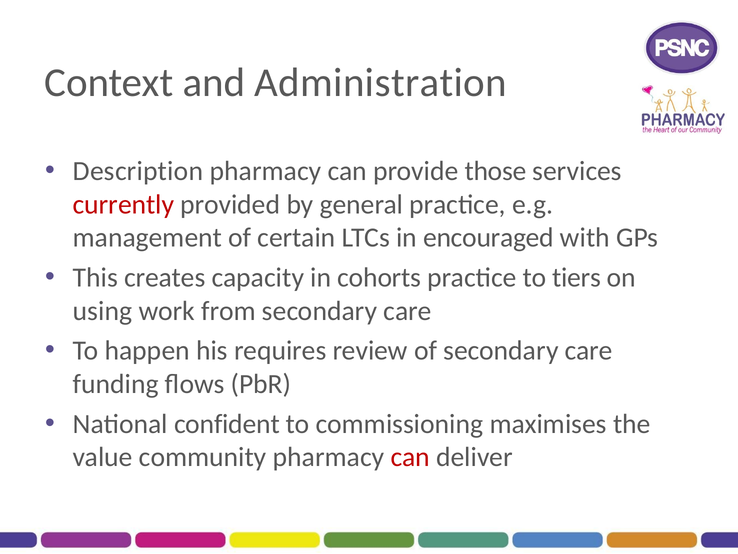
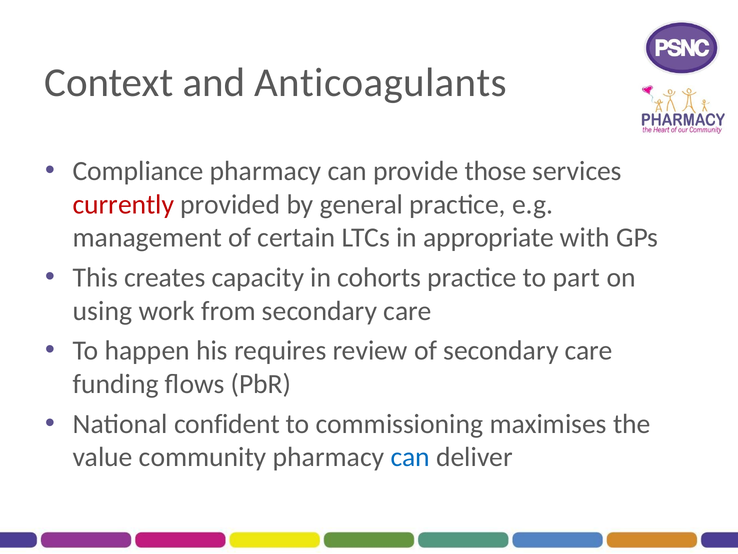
Administration: Administration -> Anticoagulants
Description: Description -> Compliance
encouraged: encouraged -> appropriate
tiers: tiers -> part
can at (410, 457) colour: red -> blue
